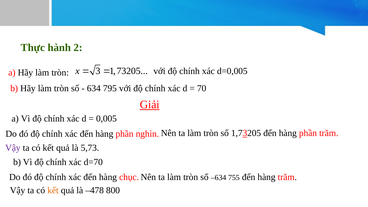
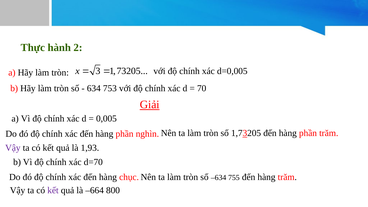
795: 795 -> 753
5,73: 5,73 -> 1,93
kết at (53, 190) colour: orange -> purple
–478: –478 -> –664
